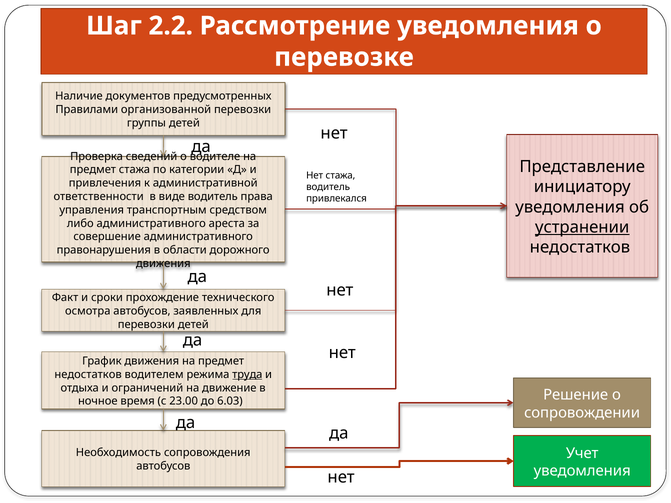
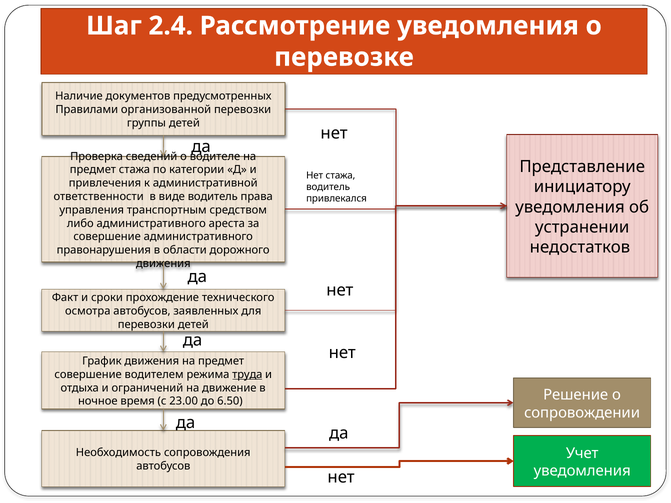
2.2: 2.2 -> 2.4
устранении underline: present -> none
недостатков at (88, 375): недостатков -> совершение
6.03: 6.03 -> 6.50
